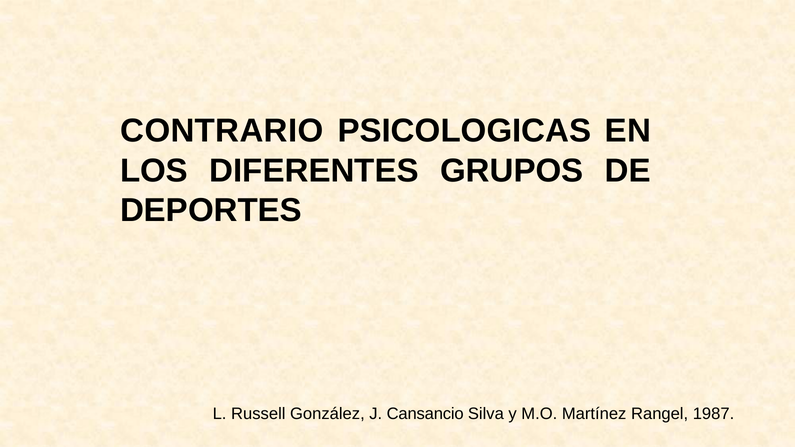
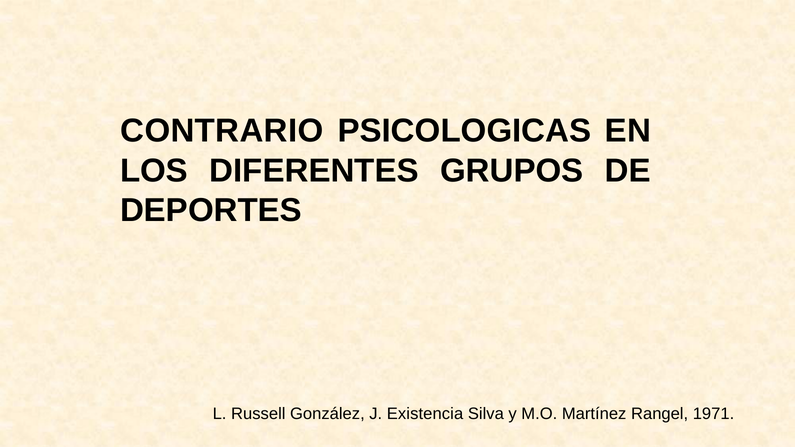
Cansancio: Cansancio -> Existencia
1987: 1987 -> 1971
